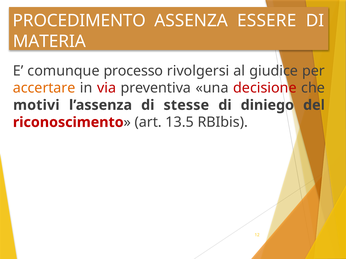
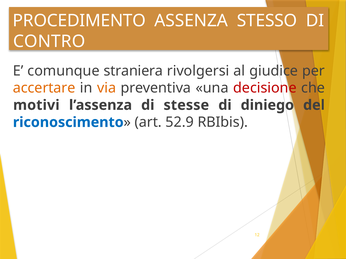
ESSERE: ESSERE -> STESSO
MATERIA: MATERIA -> CONTRO
processo: processo -> straniera
via colour: red -> orange
riconoscimento colour: red -> blue
13.5: 13.5 -> 52.9
